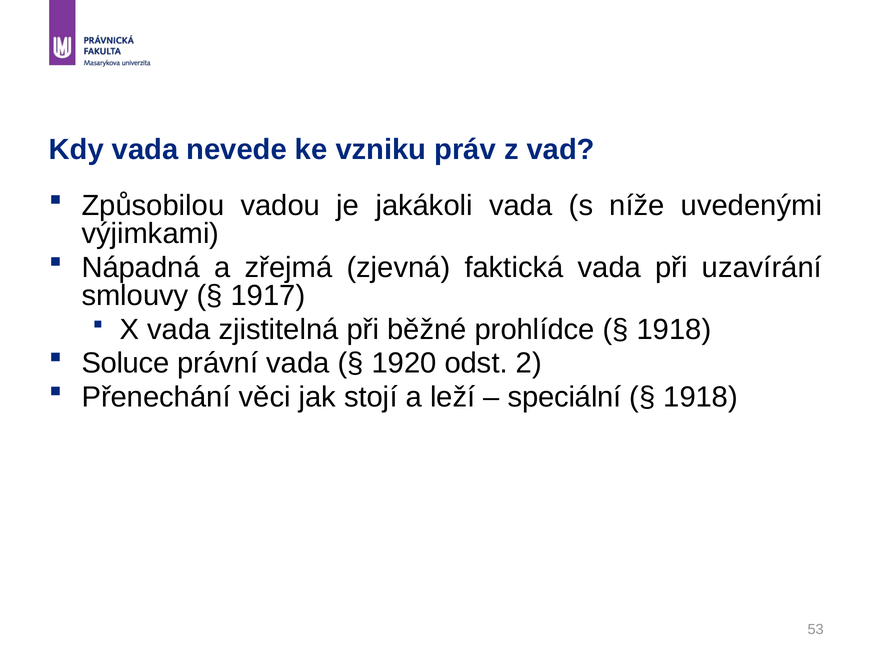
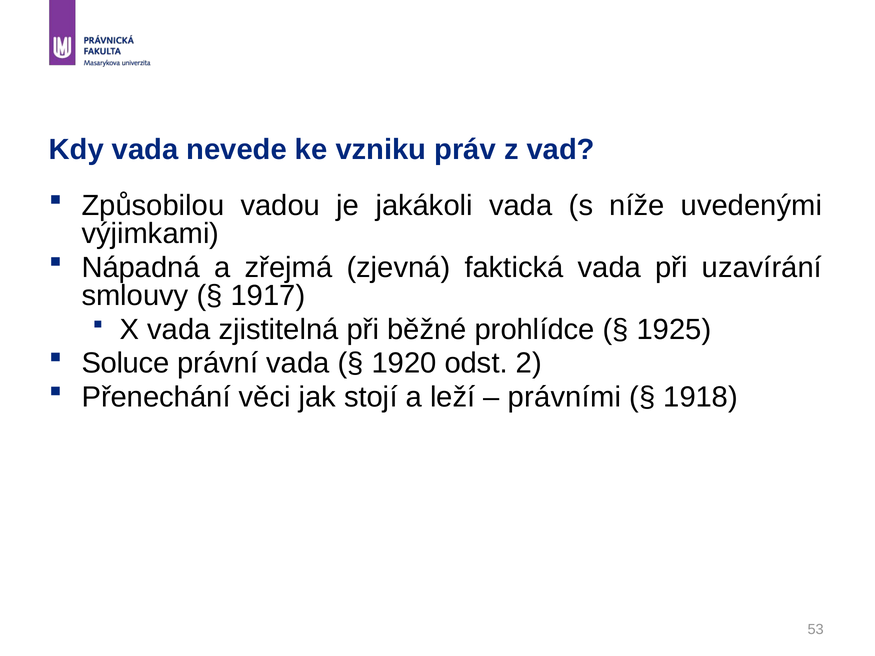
1918 at (674, 330): 1918 -> 1925
speciální: speciální -> právními
